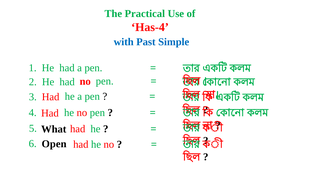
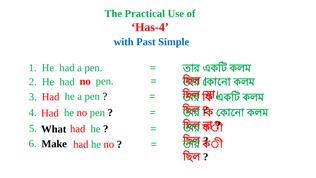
Open: Open -> Make
